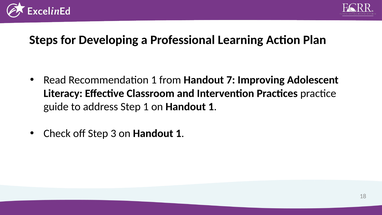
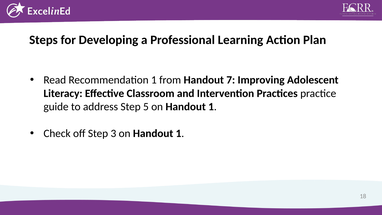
Step 1: 1 -> 5
